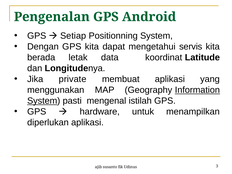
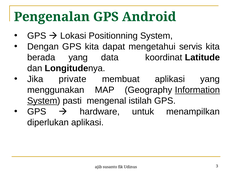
Setiap: Setiap -> Lokasi
berada letak: letak -> yang
